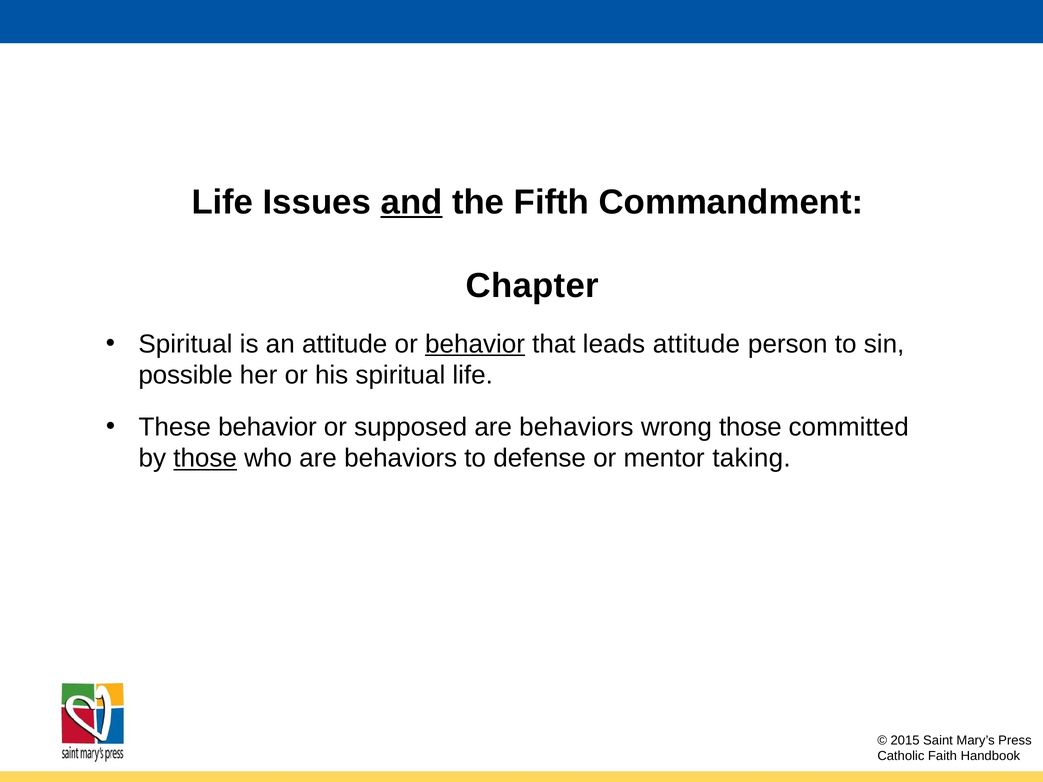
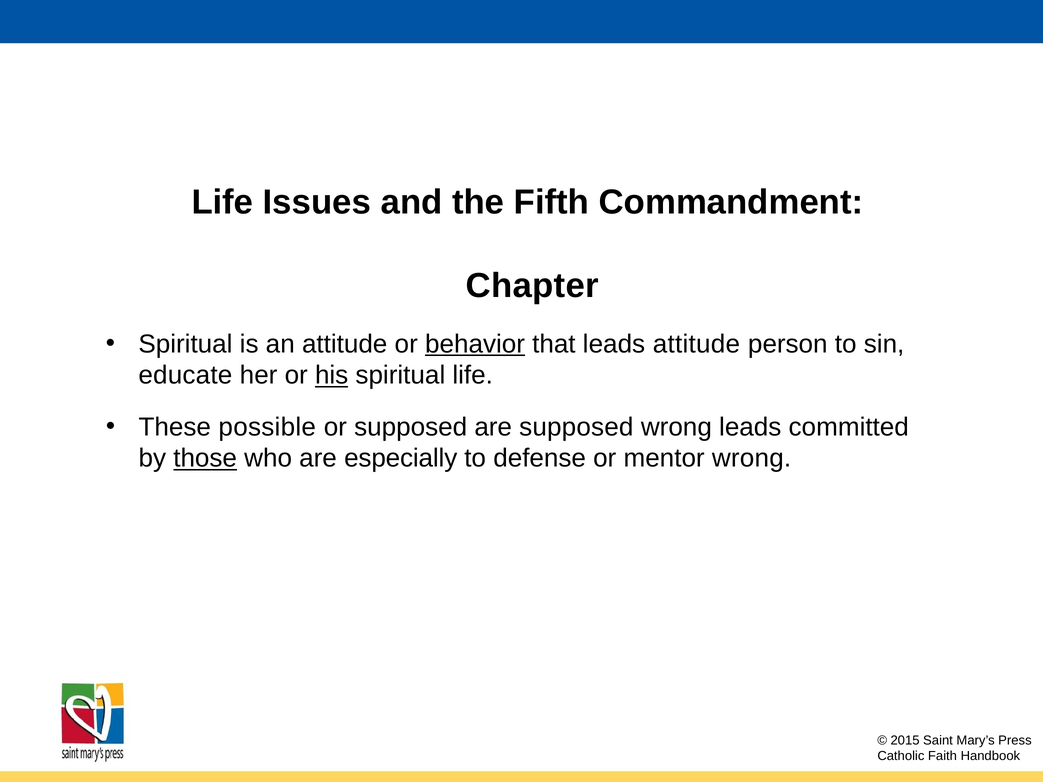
and underline: present -> none
possible: possible -> educate
his underline: none -> present
These behavior: behavior -> possible
behaviors at (576, 427): behaviors -> supposed
wrong those: those -> leads
who are behaviors: behaviors -> especially
mentor taking: taking -> wrong
